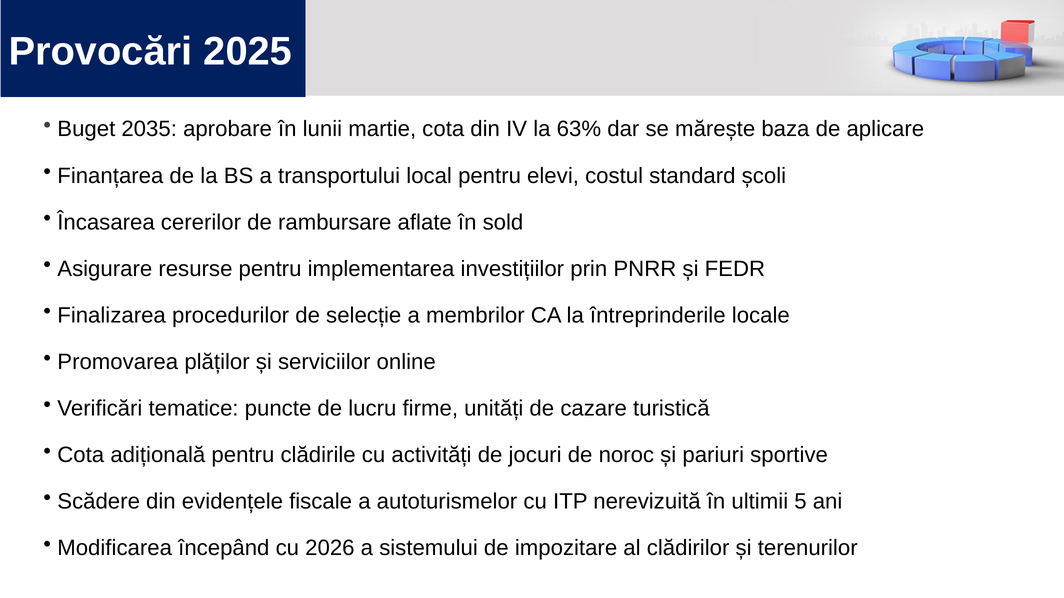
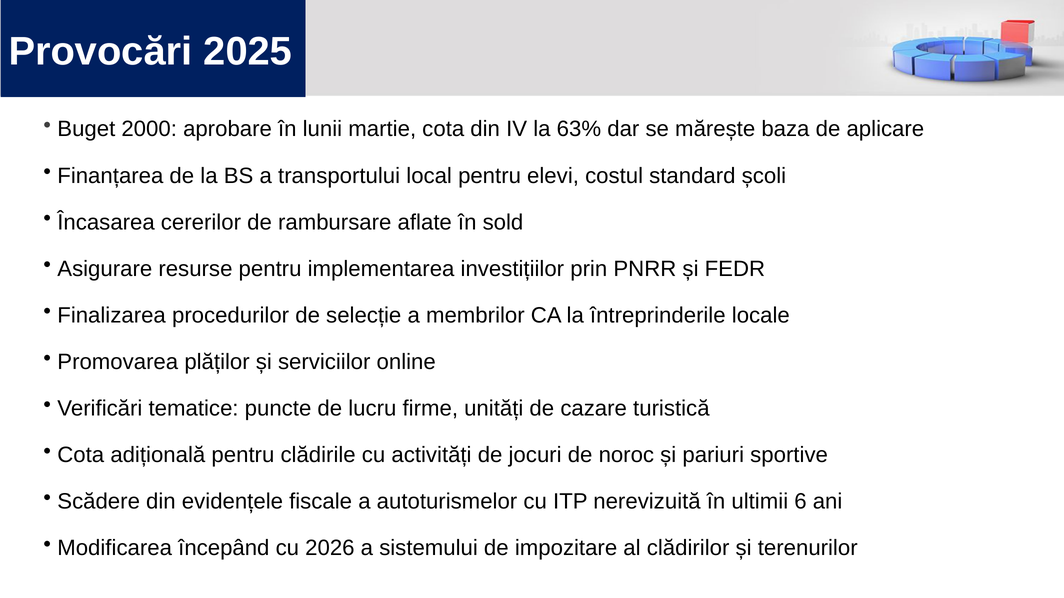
2035: 2035 -> 2000
5: 5 -> 6
